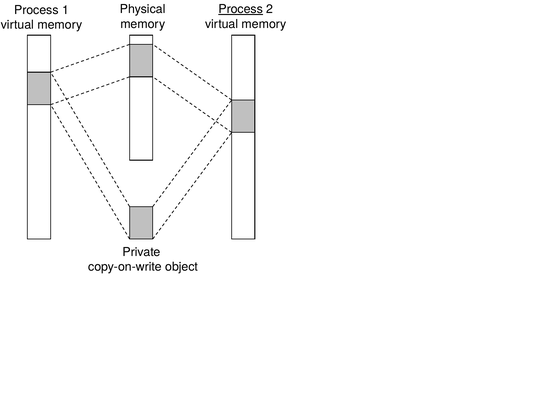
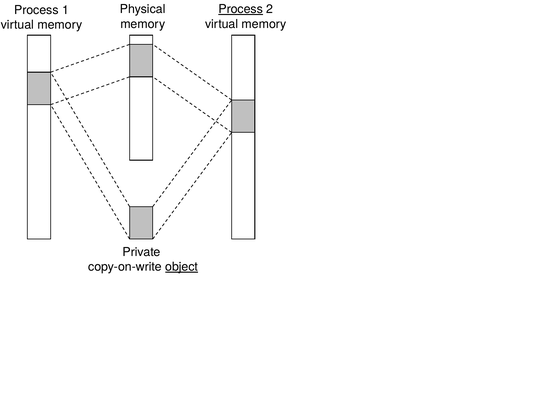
object underline: none -> present
